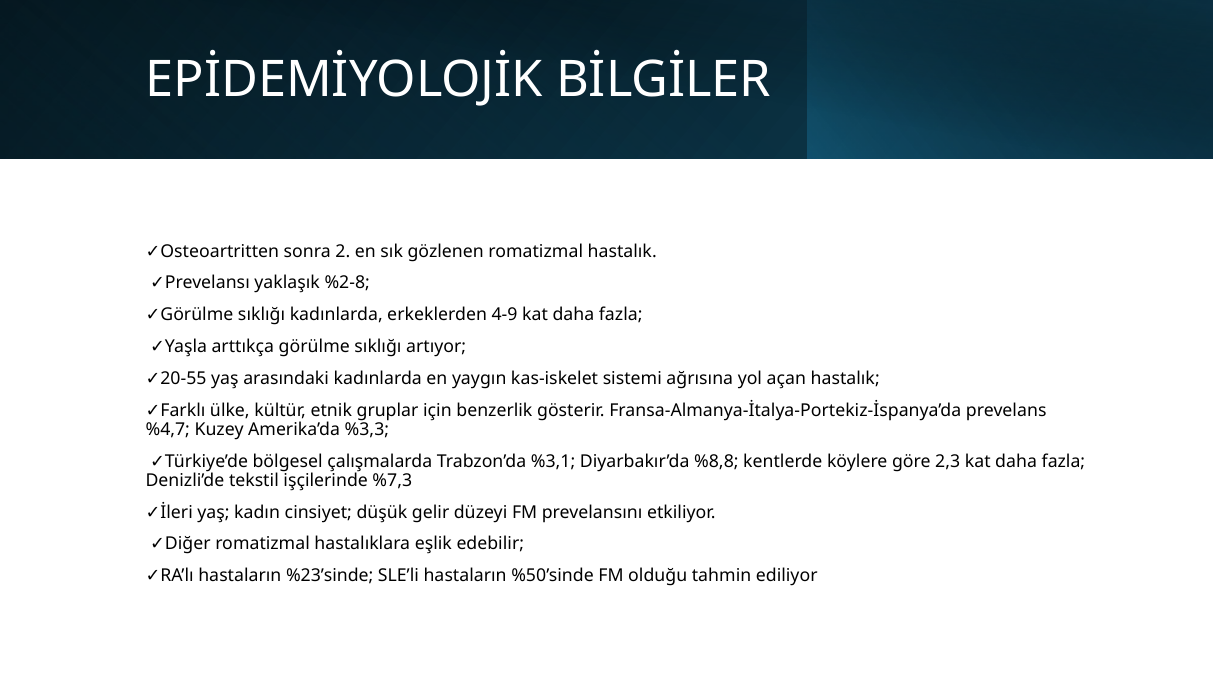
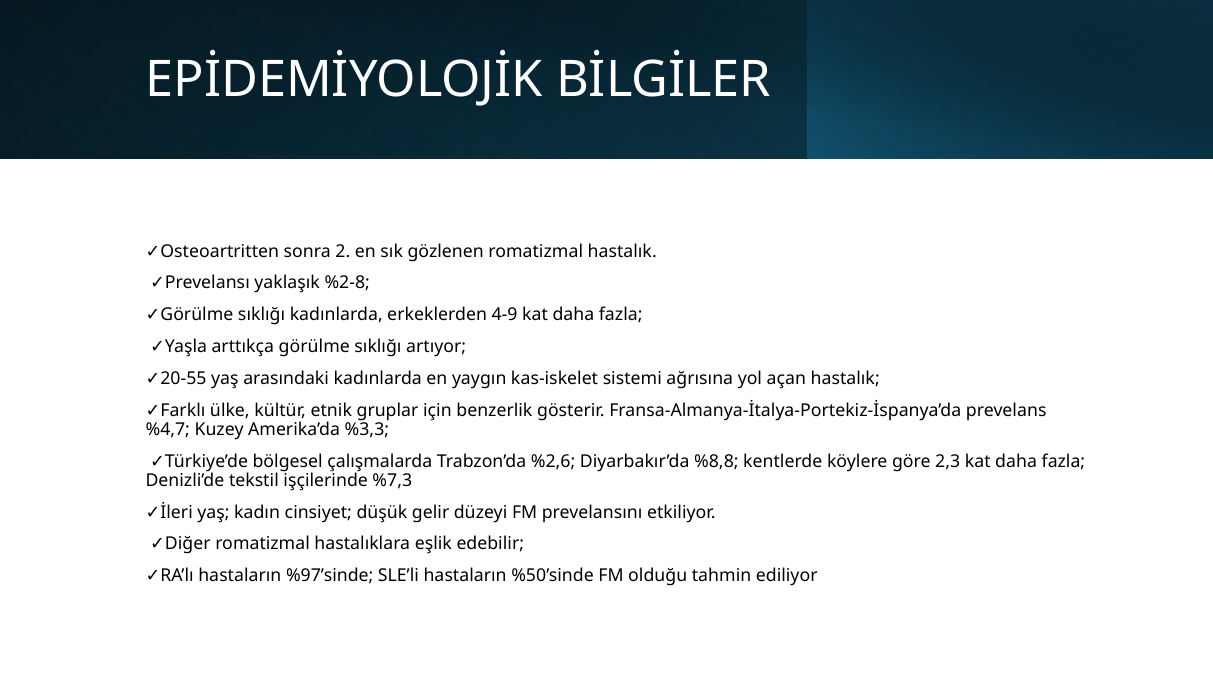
%3,1: %3,1 -> %2,6
%23’sinde: %23’sinde -> %97’sinde
